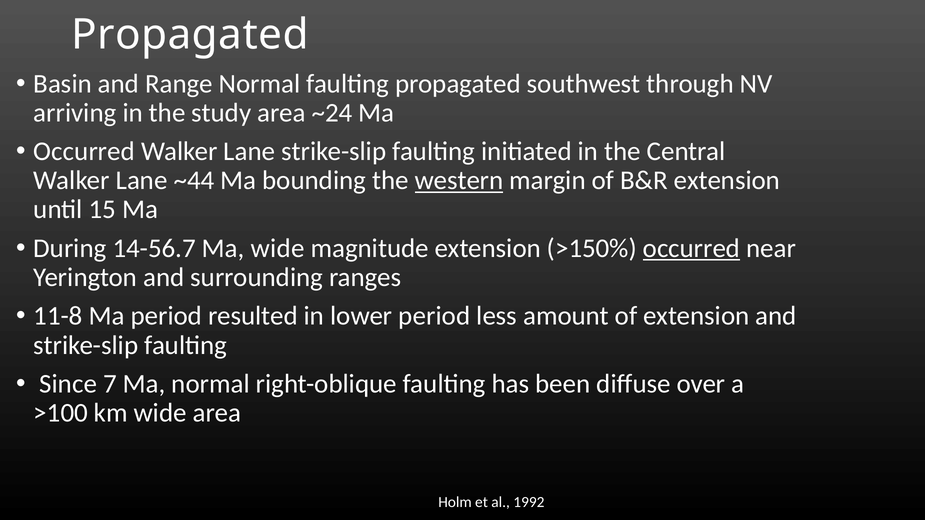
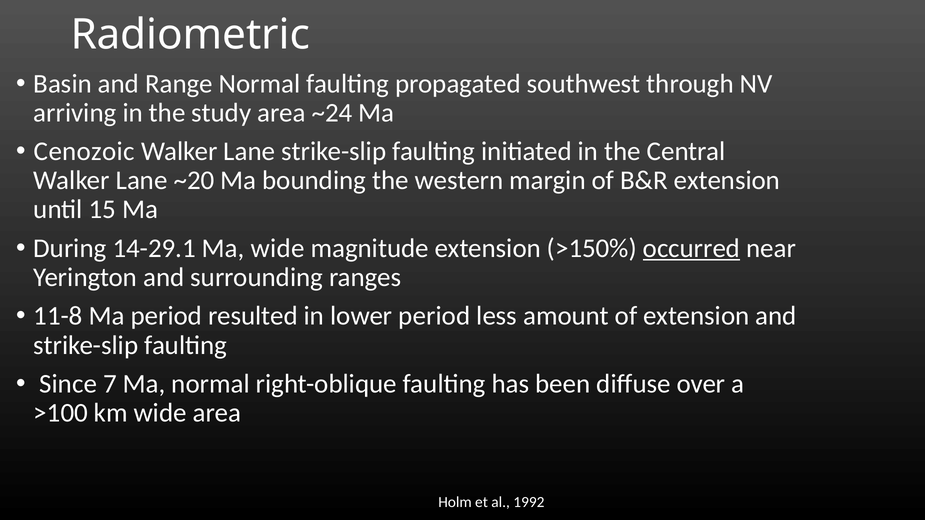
Propagated at (190, 35): Propagated -> Radiometric
Occurred at (84, 152): Occurred -> Cenozoic
~44: ~44 -> ~20
western underline: present -> none
14-56.7: 14-56.7 -> 14-29.1
